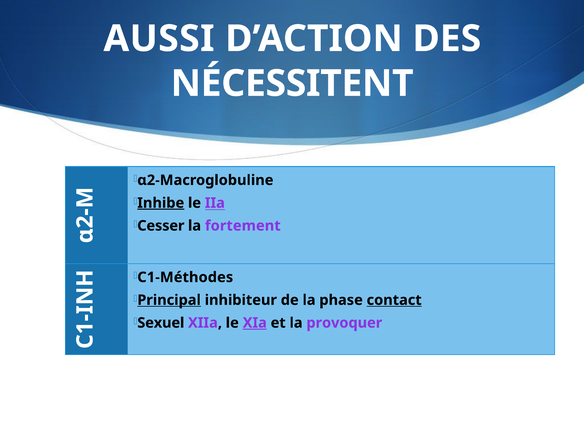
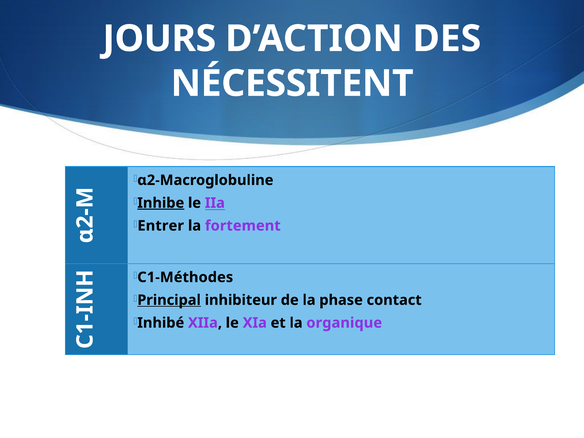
AUSSI: AUSSI -> JOURS
Cesser: Cesser -> Entrer
contact underline: present -> none
Sexuel: Sexuel -> Inhibé
XIa underline: present -> none
provoquer: provoquer -> organique
